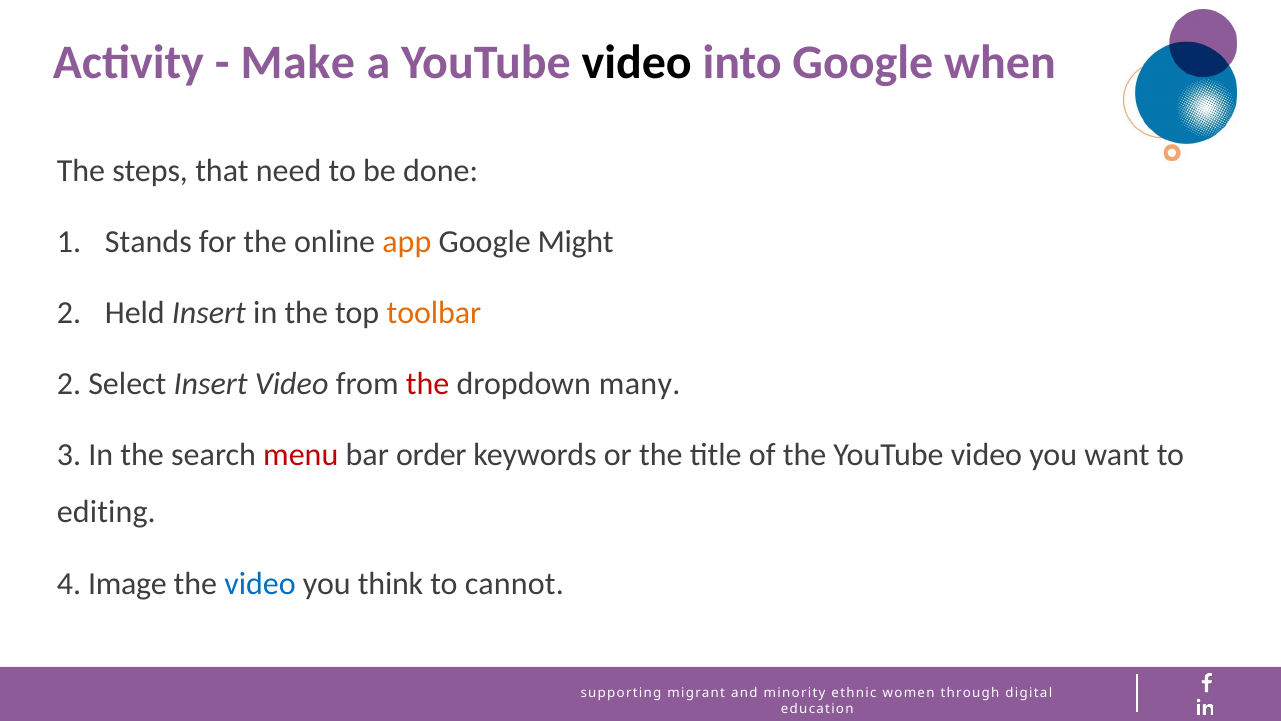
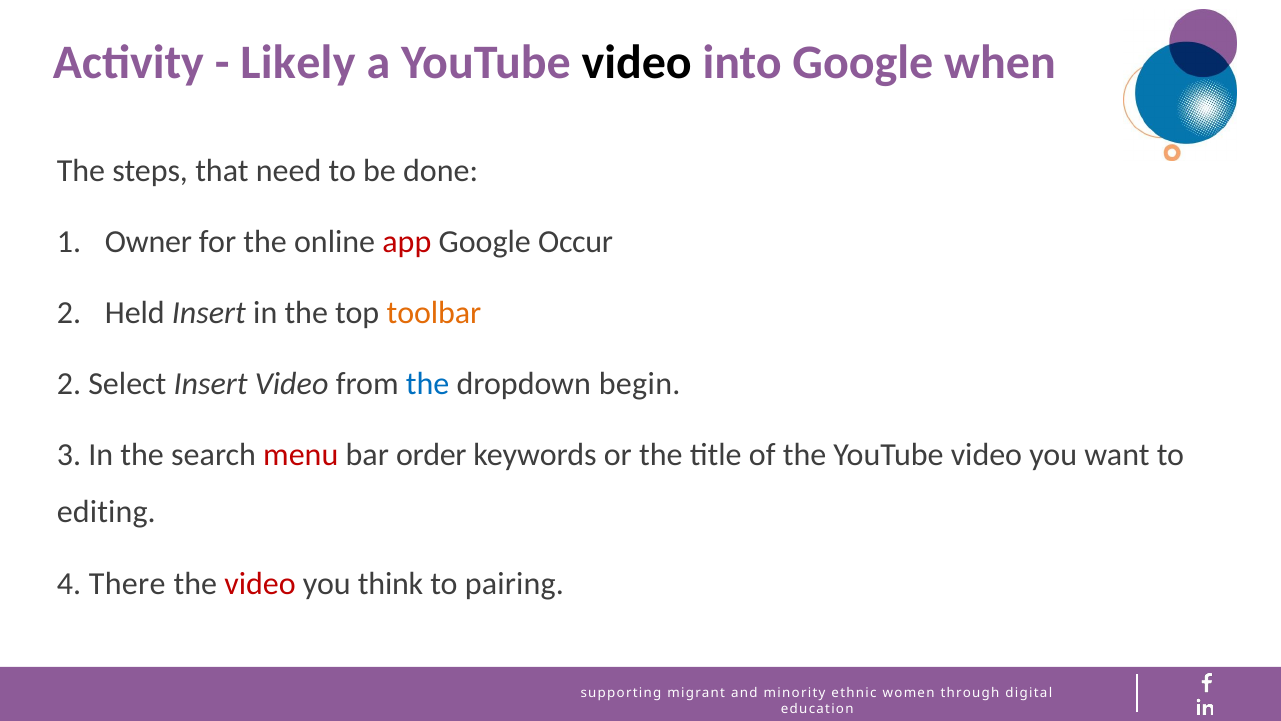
Make: Make -> Likely
Stands: Stands -> Owner
app colour: orange -> red
Might: Might -> Occur
the at (428, 383) colour: red -> blue
many: many -> begin
Image: Image -> There
video at (260, 583) colour: blue -> red
cannot: cannot -> pairing
